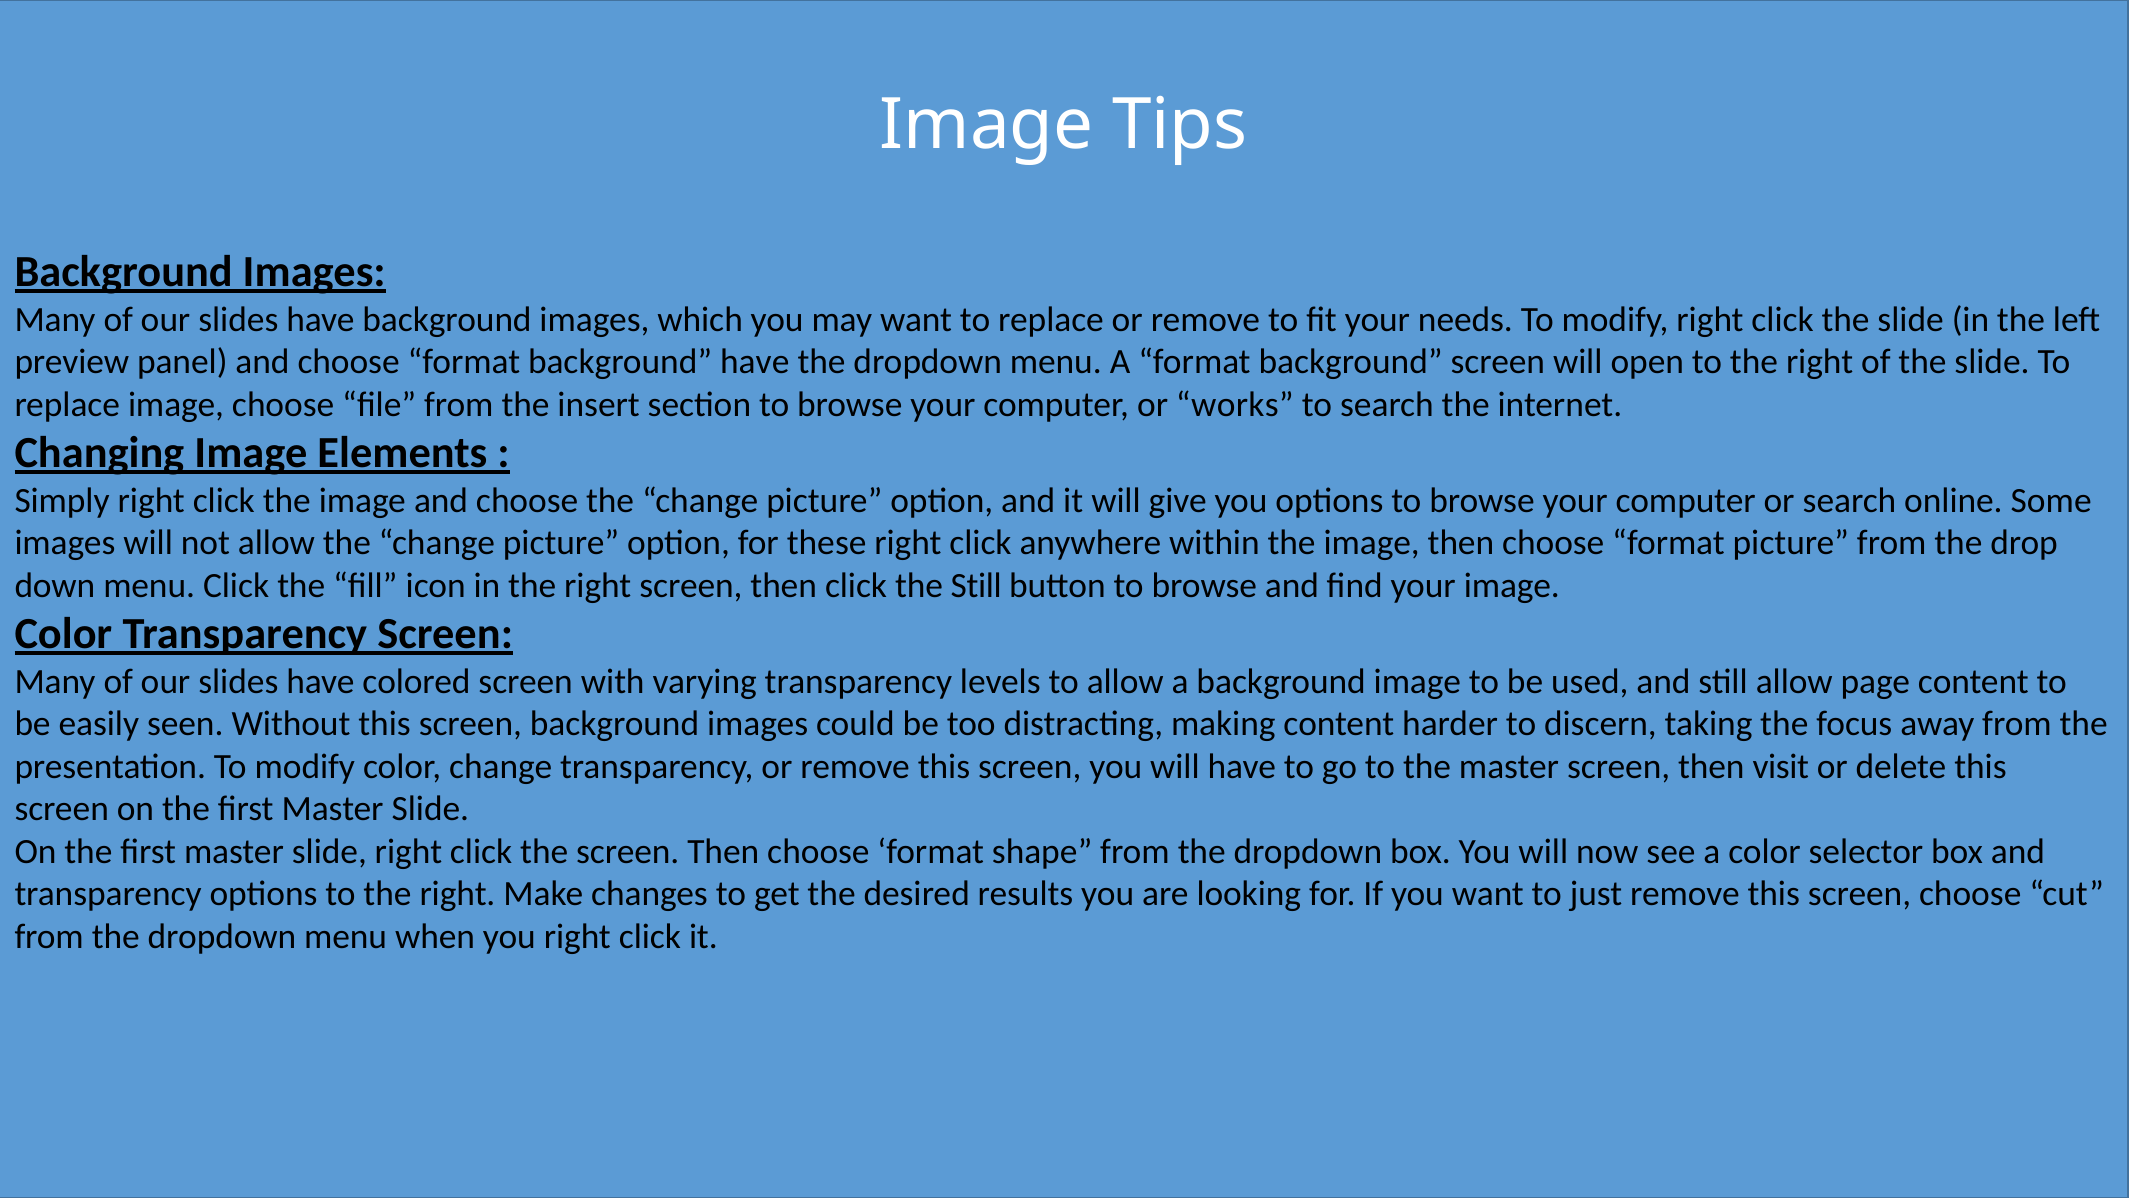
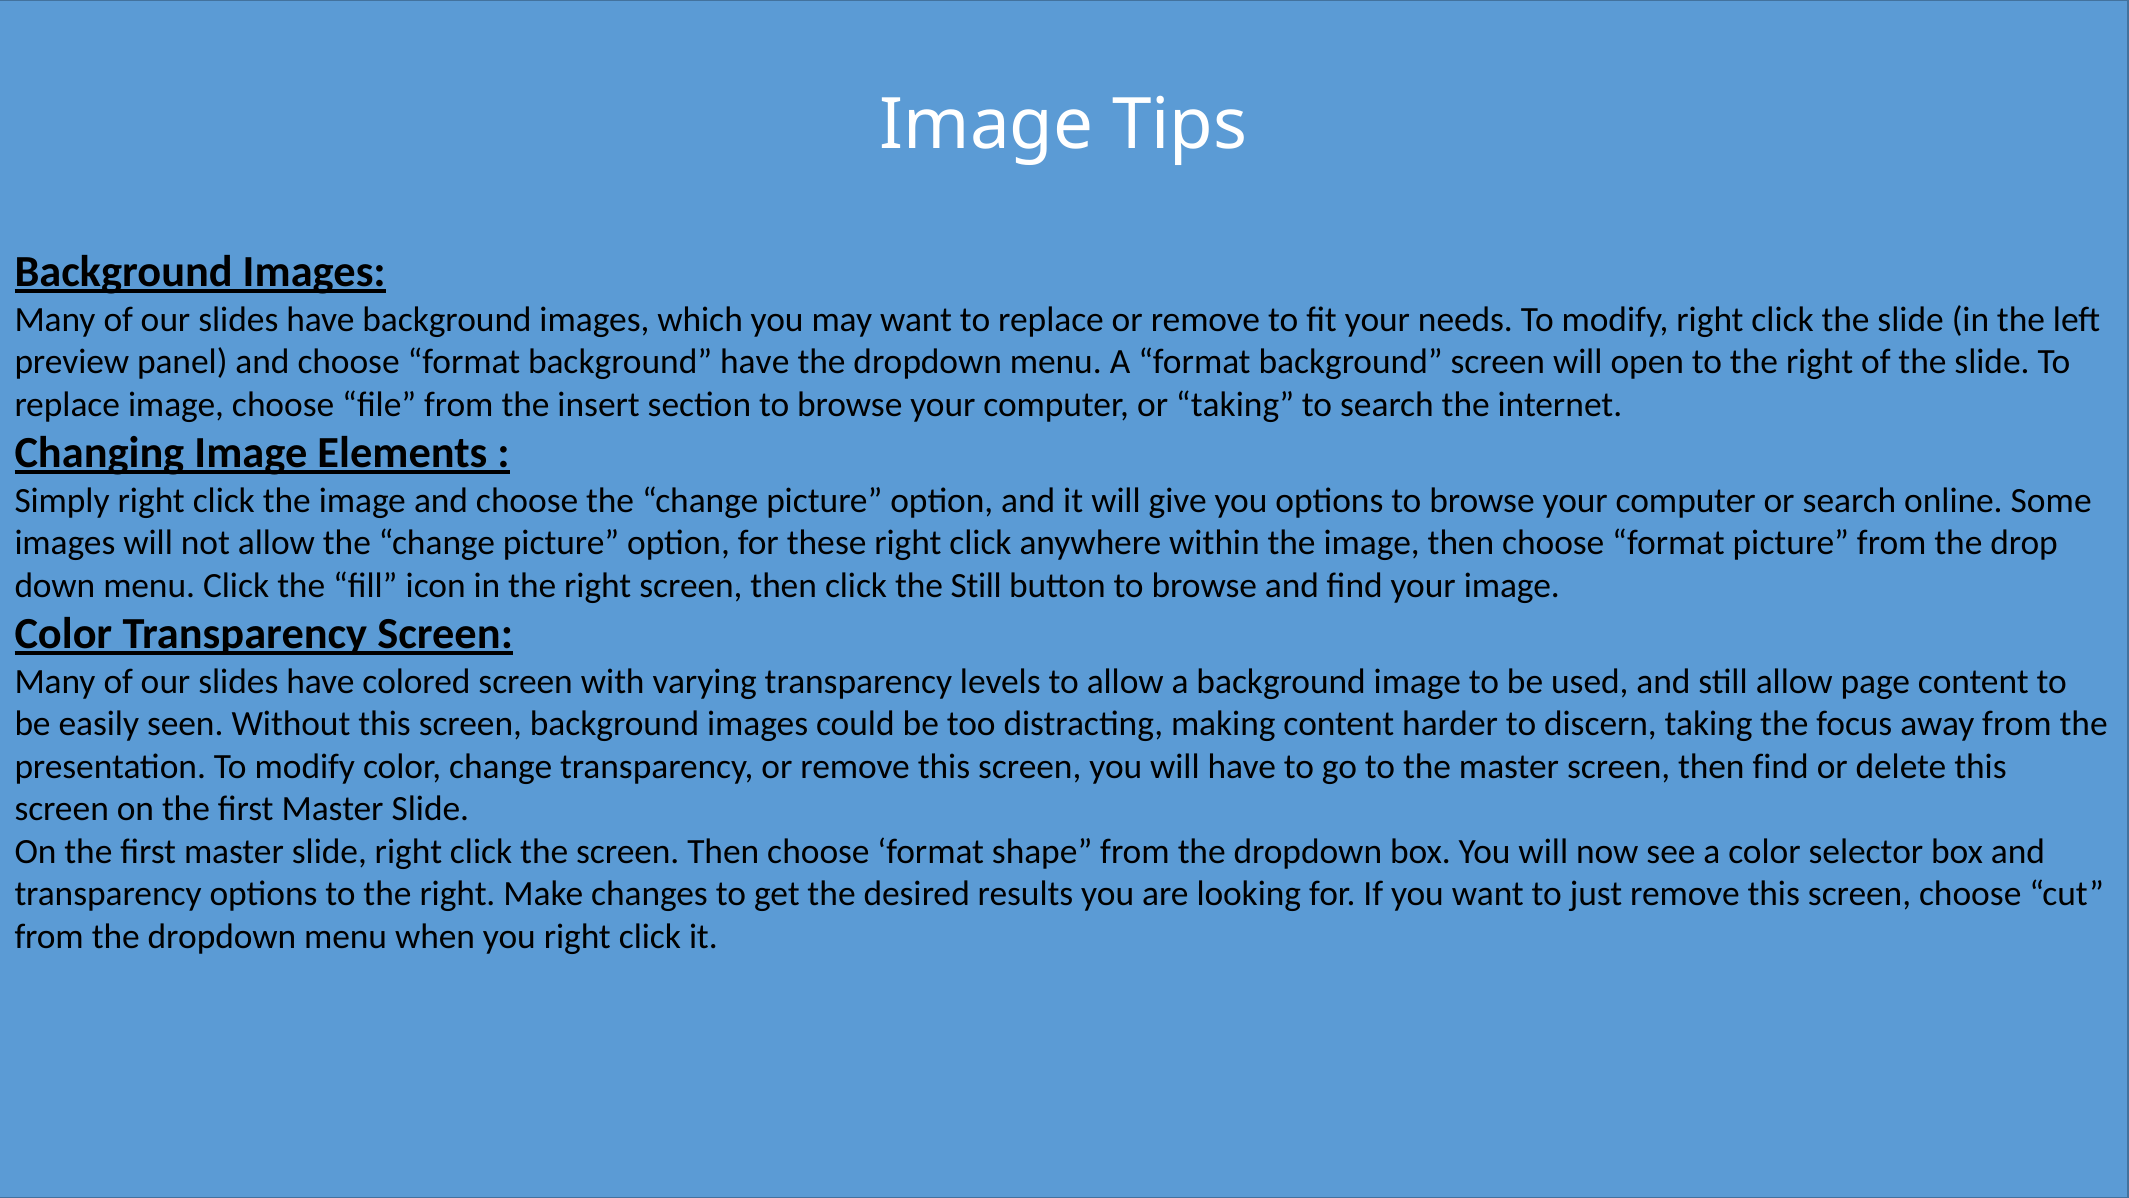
or works: works -> taking
then visit: visit -> find
